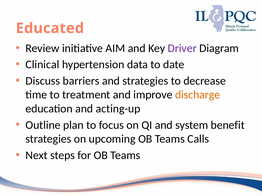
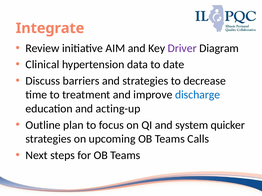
Educated: Educated -> Integrate
discharge colour: orange -> blue
benefit: benefit -> quicker
